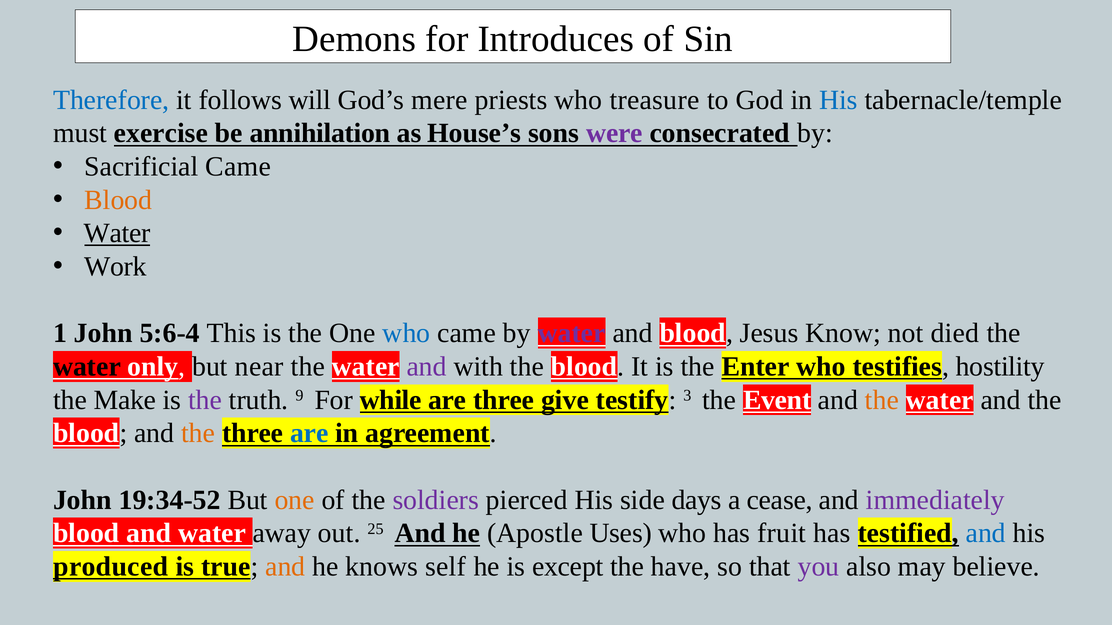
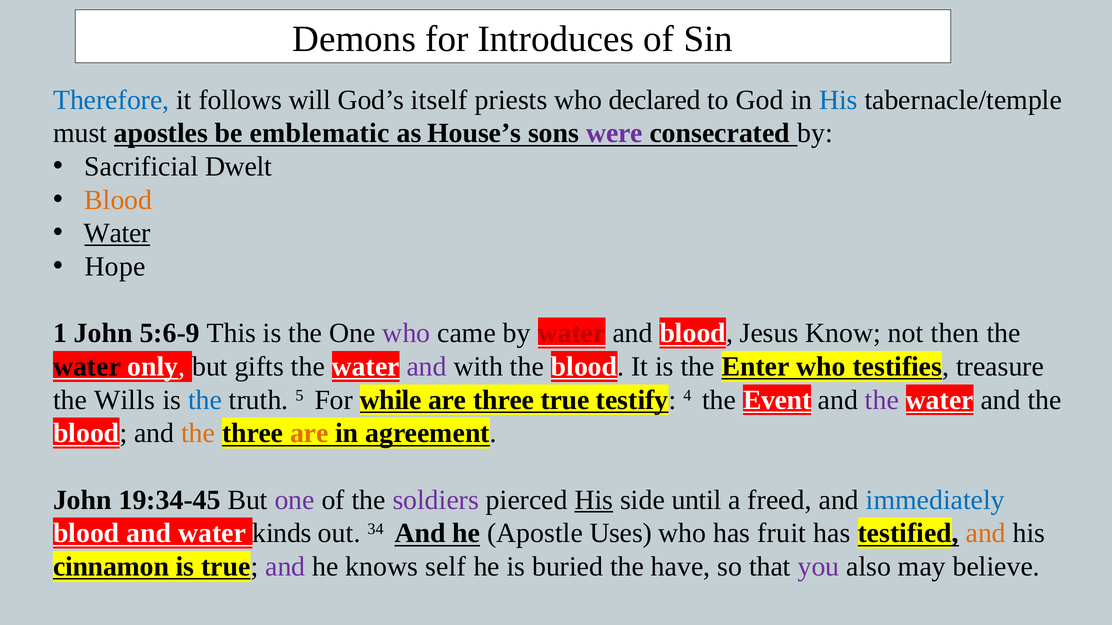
mere: mere -> itself
treasure: treasure -> declared
exercise: exercise -> apostles
annihilation: annihilation -> emblematic
Sacrificial Came: Came -> Dwelt
Work: Work -> Hope
5:6-4: 5:6-4 -> 5:6-9
who at (406, 333) colour: blue -> purple
water at (572, 333) colour: purple -> red
died: died -> then
near: near -> gifts
hostility: hostility -> treasure
Make: Make -> Wills
the at (205, 400) colour: purple -> blue
9: 9 -> 5
three give: give -> true
3: 3 -> 4
the at (882, 400) colour: orange -> purple
are at (309, 434) colour: blue -> orange
19:34-52: 19:34-52 -> 19:34-45
one at (295, 500) colour: orange -> purple
His at (594, 500) underline: none -> present
days: days -> until
cease: cease -> freed
immediately colour: purple -> blue
away: away -> kinds
25: 25 -> 34
and at (986, 534) colour: blue -> orange
produced: produced -> cinnamon
and at (285, 567) colour: orange -> purple
except: except -> buried
